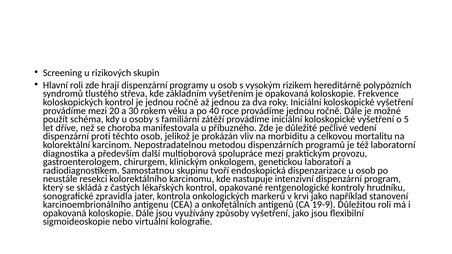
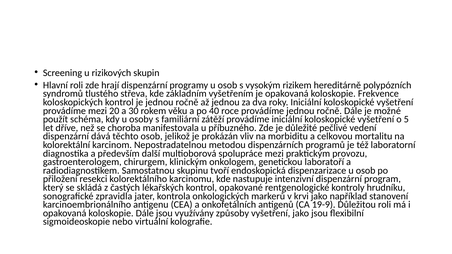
proti: proti -> dává
neustále: neustále -> přiložení
